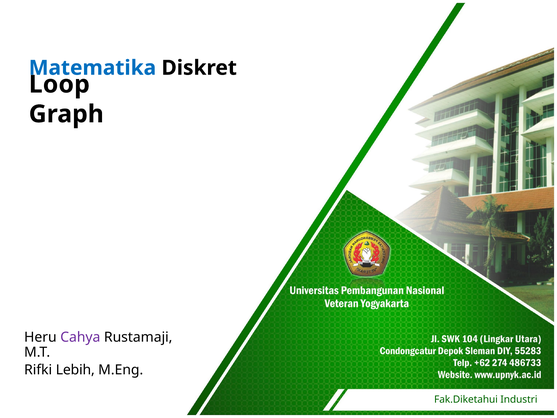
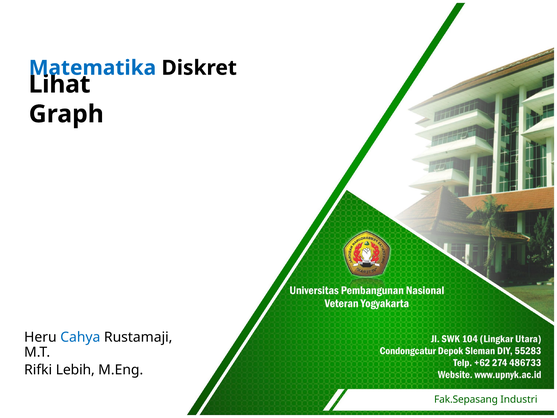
Loop: Loop -> Lihat
Cahya colour: purple -> blue
Fak.Diketahui: Fak.Diketahui -> Fak.Sepasang
